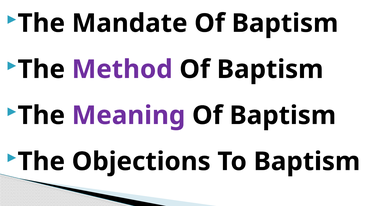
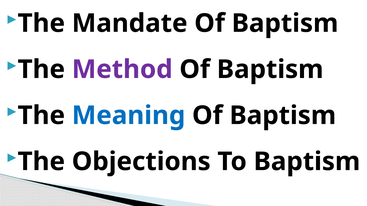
Meaning colour: purple -> blue
